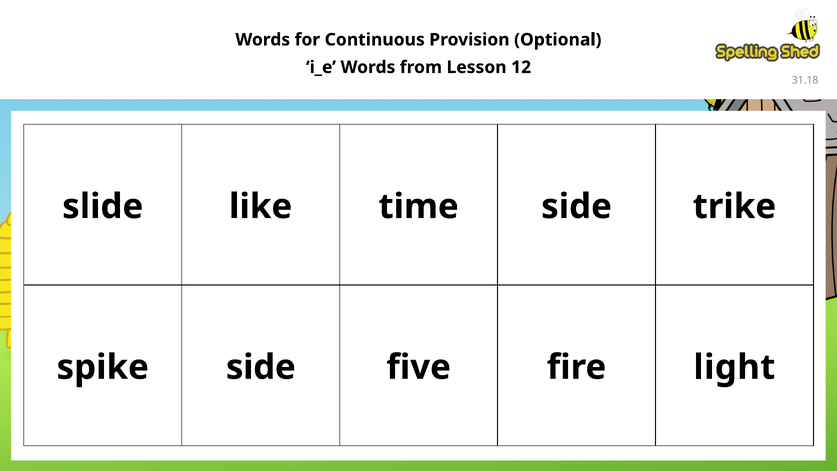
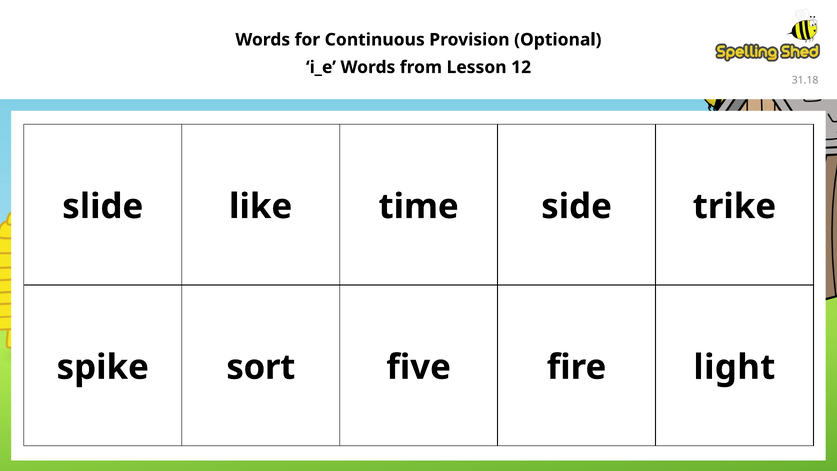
spike side: side -> sort
